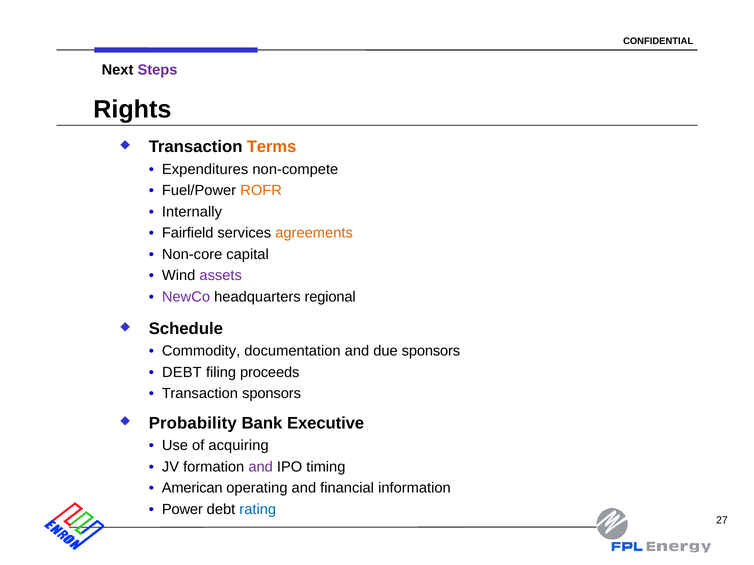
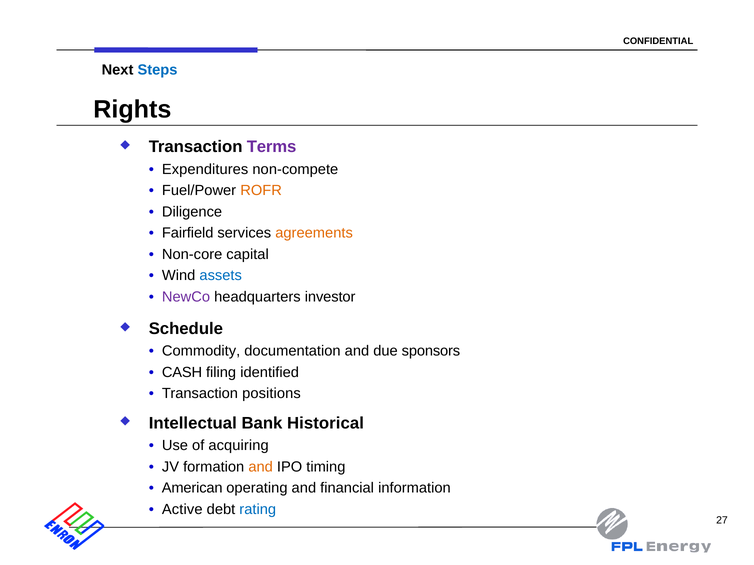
Steps colour: purple -> blue
Terms colour: orange -> purple
Internally: Internally -> Diligence
assets colour: purple -> blue
regional: regional -> investor
DEBT at (182, 373): DEBT -> CASH
proceeds: proceeds -> identified
Transaction sponsors: sponsors -> positions
Probability: Probability -> Intellectual
Executive: Executive -> Historical
and at (261, 467) colour: purple -> orange
Power: Power -> Active
